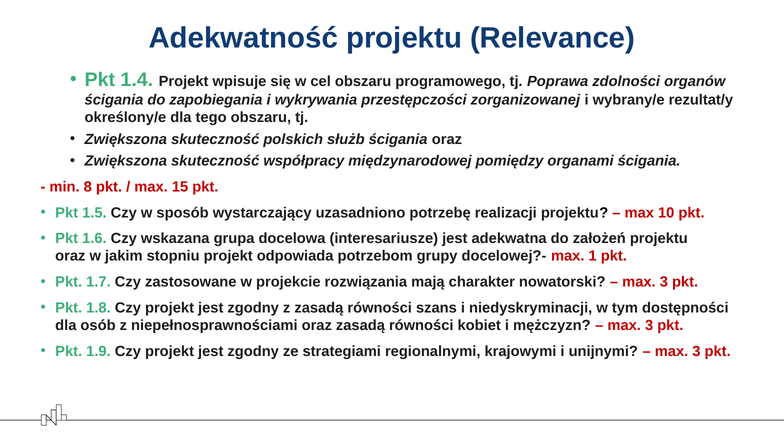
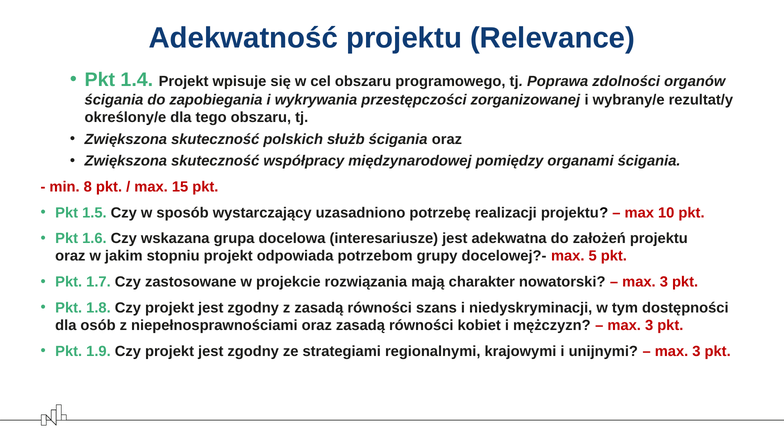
1: 1 -> 5
